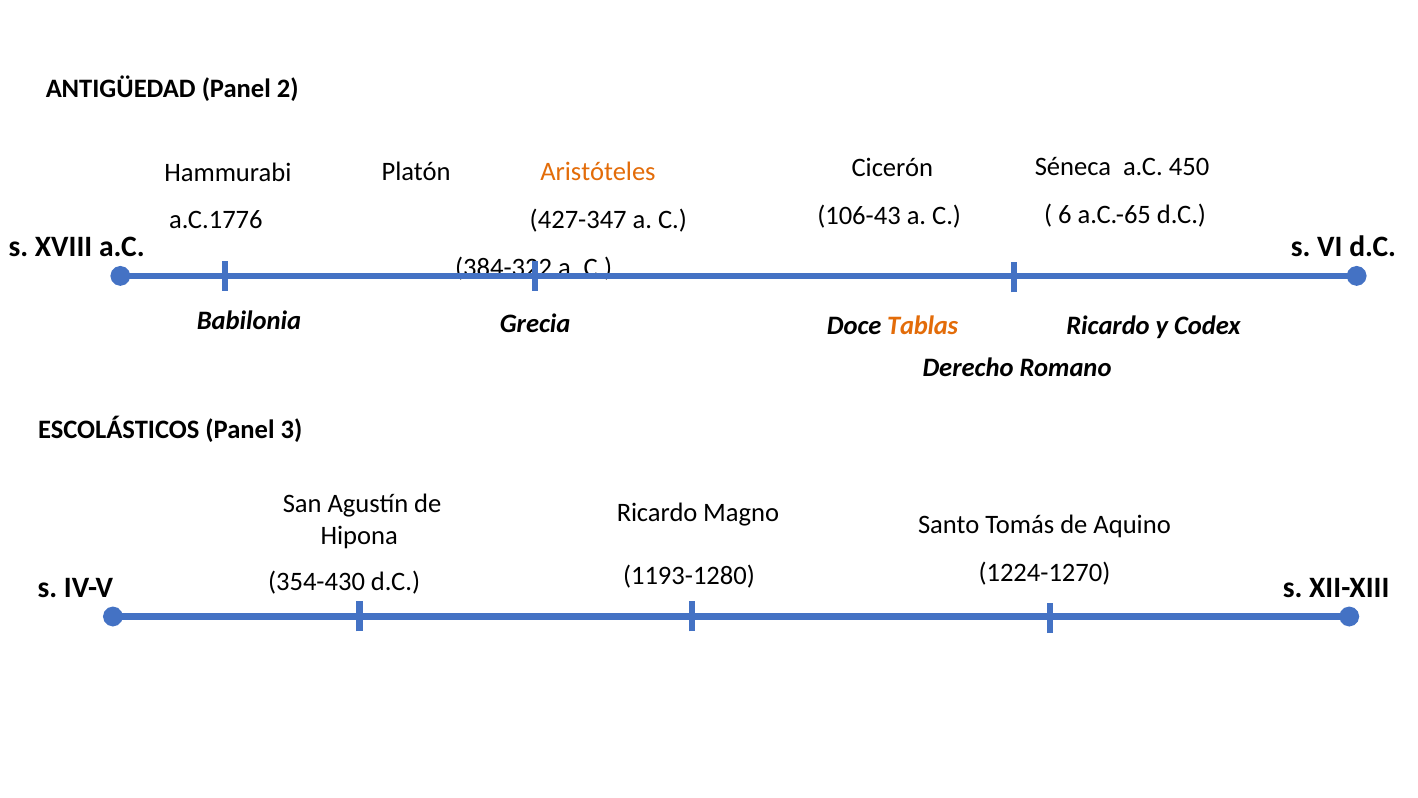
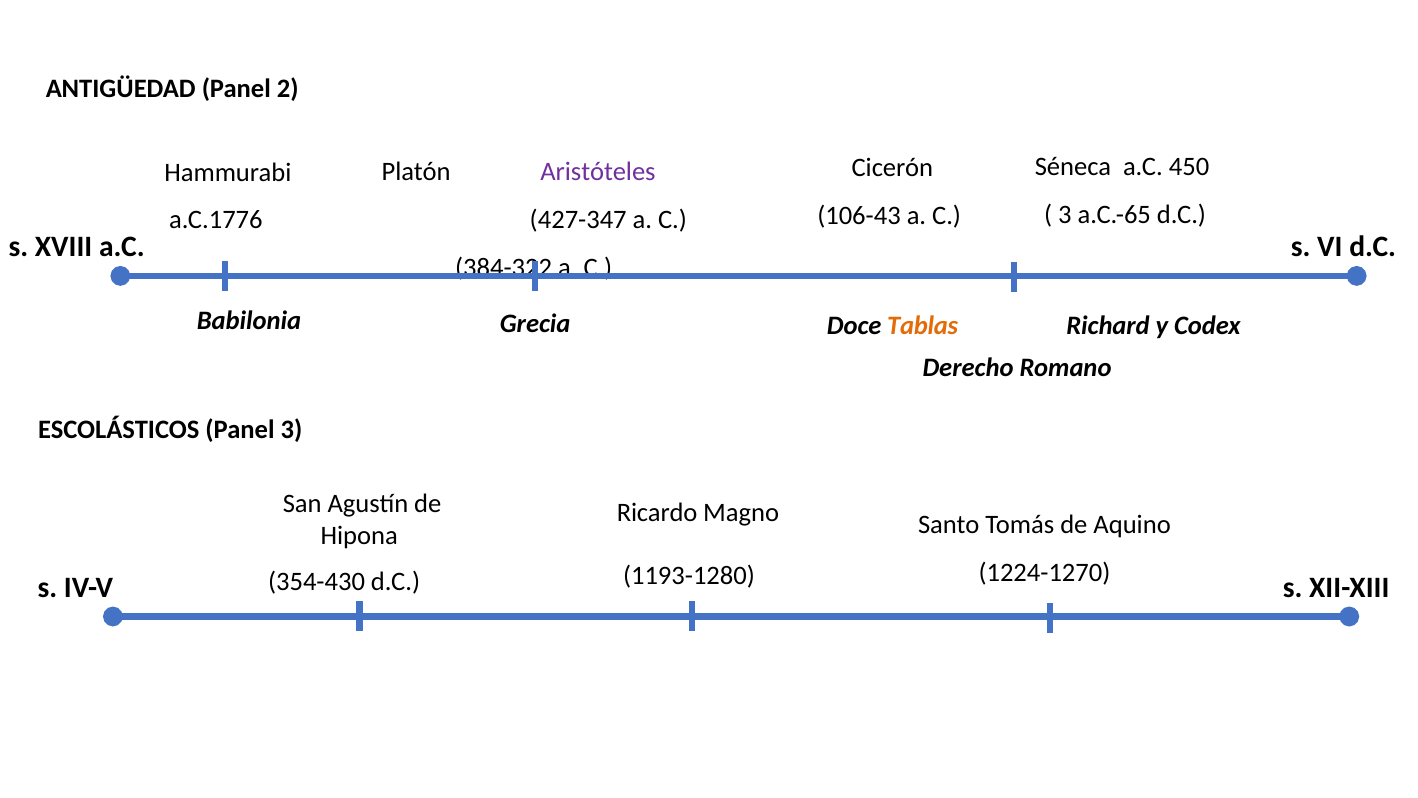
Aristóteles colour: orange -> purple
6 at (1065, 215): 6 -> 3
Ricardo at (1108, 325): Ricardo -> Richard
